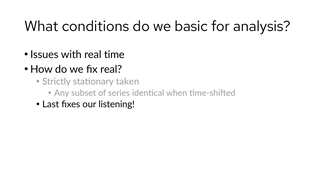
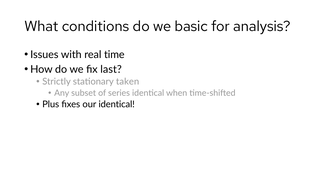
fix real: real -> last
Last: Last -> Plus
our listening: listening -> identical
